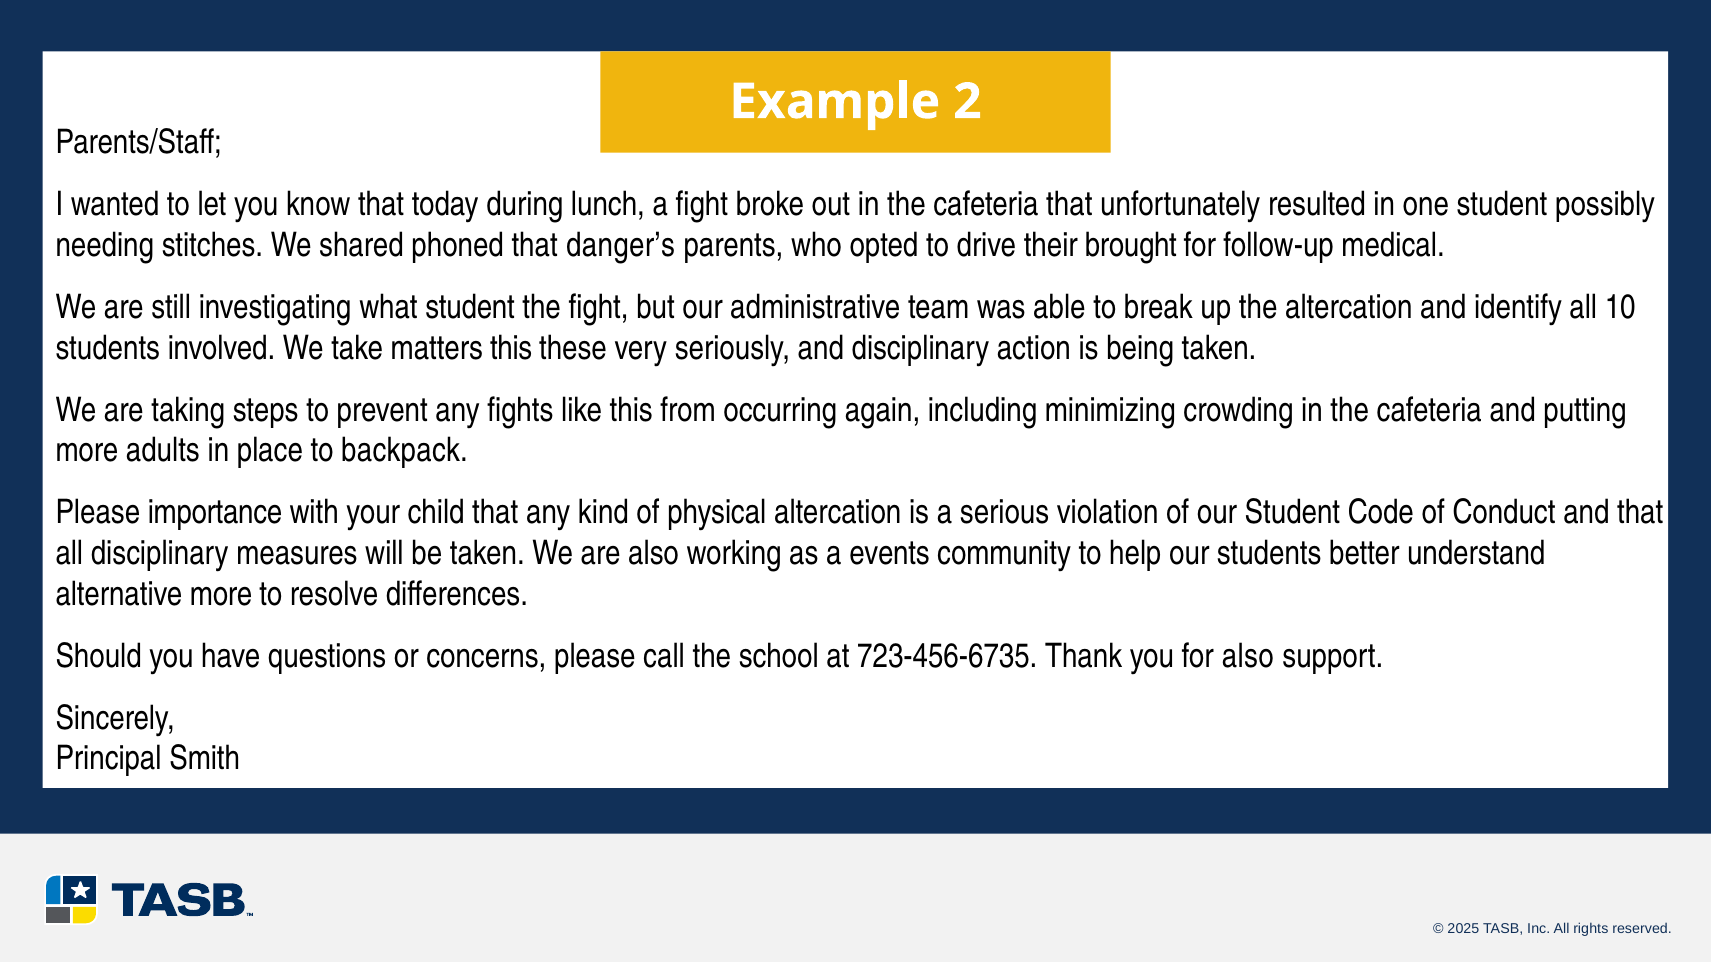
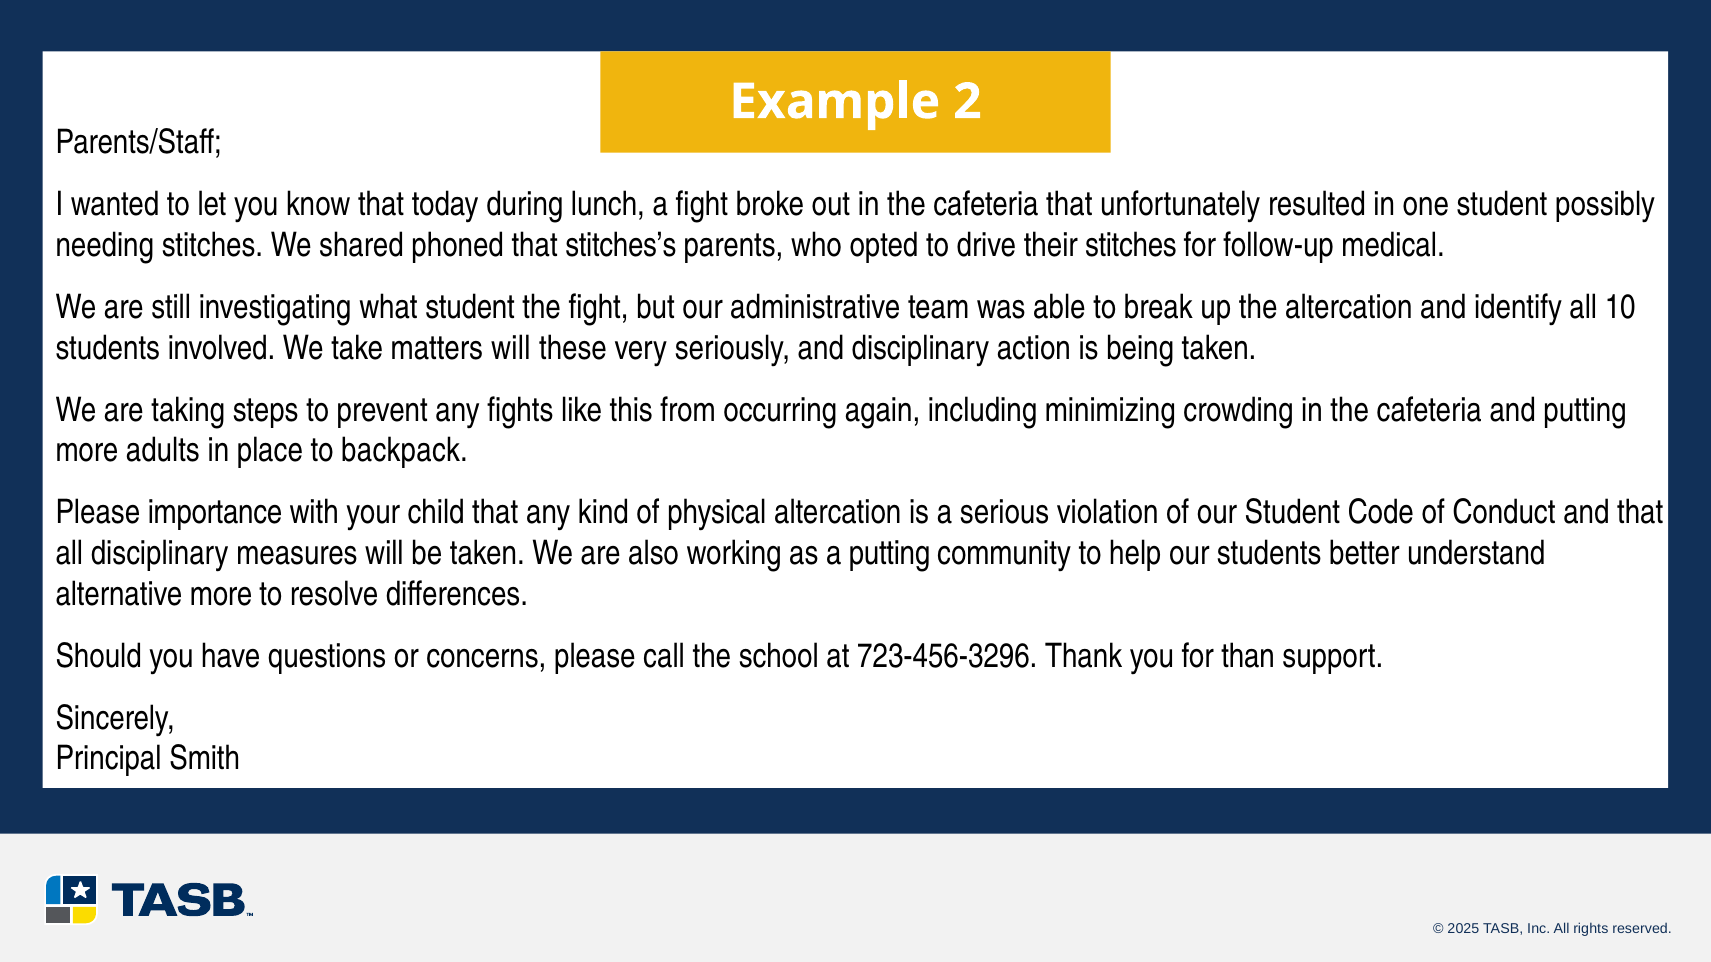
danger’s: danger’s -> stitches’s
their brought: brought -> stitches
matters this: this -> will
a events: events -> putting
723-456-6735: 723-456-6735 -> 723-456-3296
for also: also -> than
